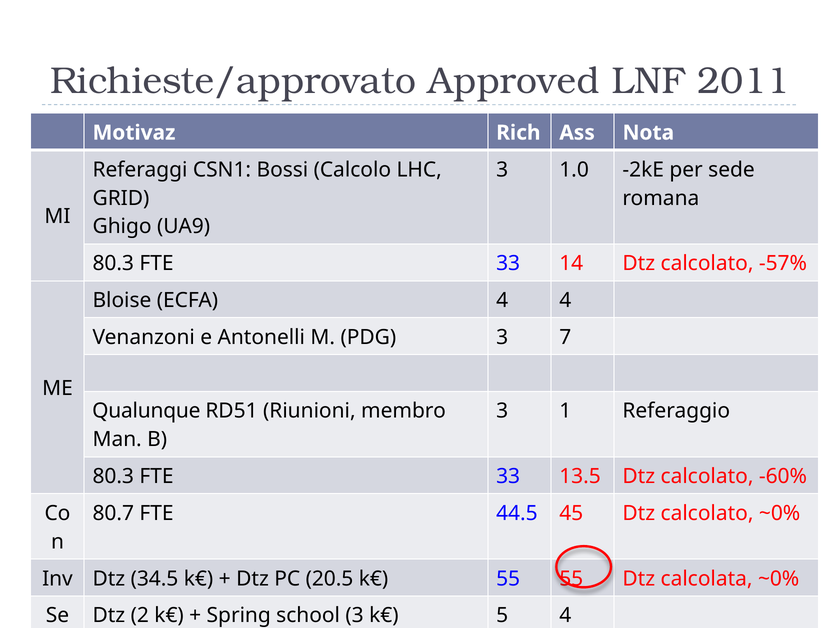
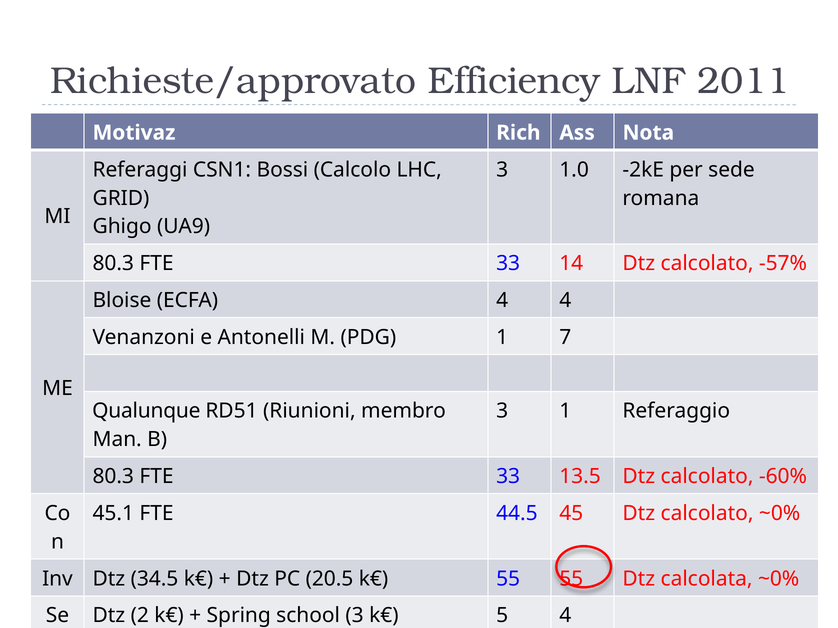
Approved: Approved -> Efficiency
PDG 3: 3 -> 1
80.7: 80.7 -> 45.1
